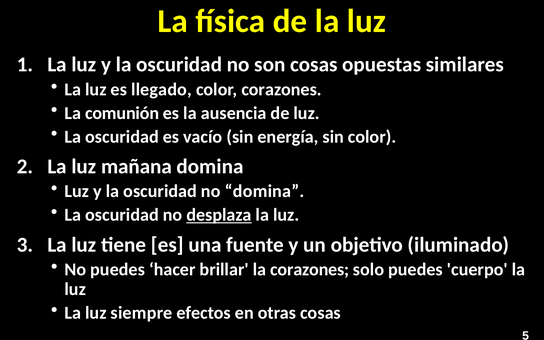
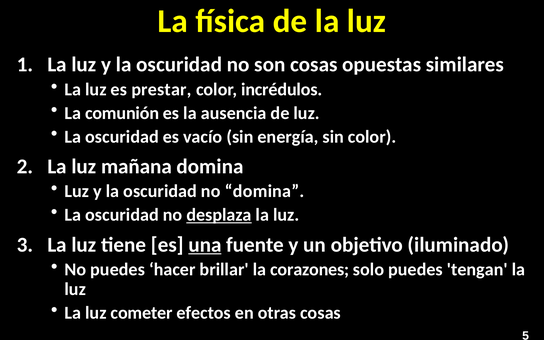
llegado: llegado -> prestar
color corazones: corazones -> incrédulos
una underline: none -> present
cuerpo: cuerpo -> tengan
siempre: siempre -> cometer
